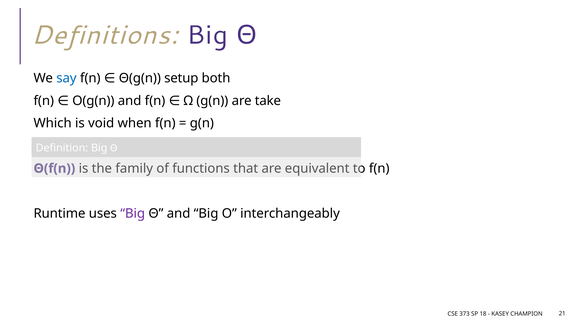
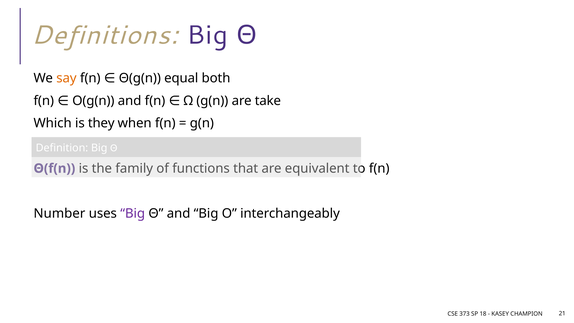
say colour: blue -> orange
setup: setup -> equal
void: void -> they
Runtime: Runtime -> Number
